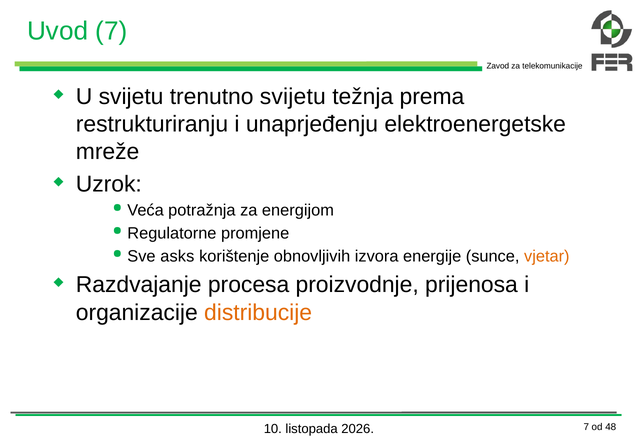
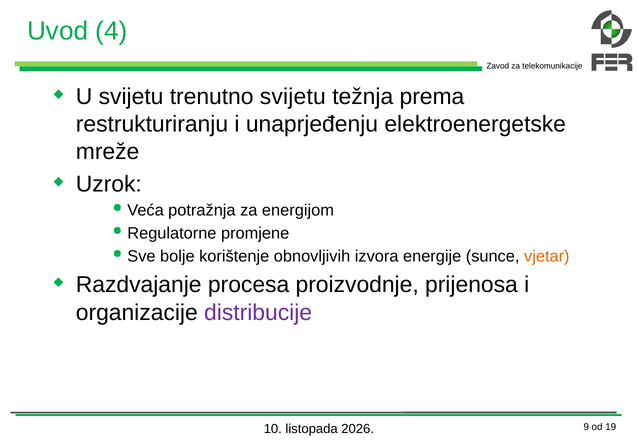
Uvod 7: 7 -> 4
asks: asks -> bolje
distribucije colour: orange -> purple
7 at (586, 427): 7 -> 9
48: 48 -> 19
